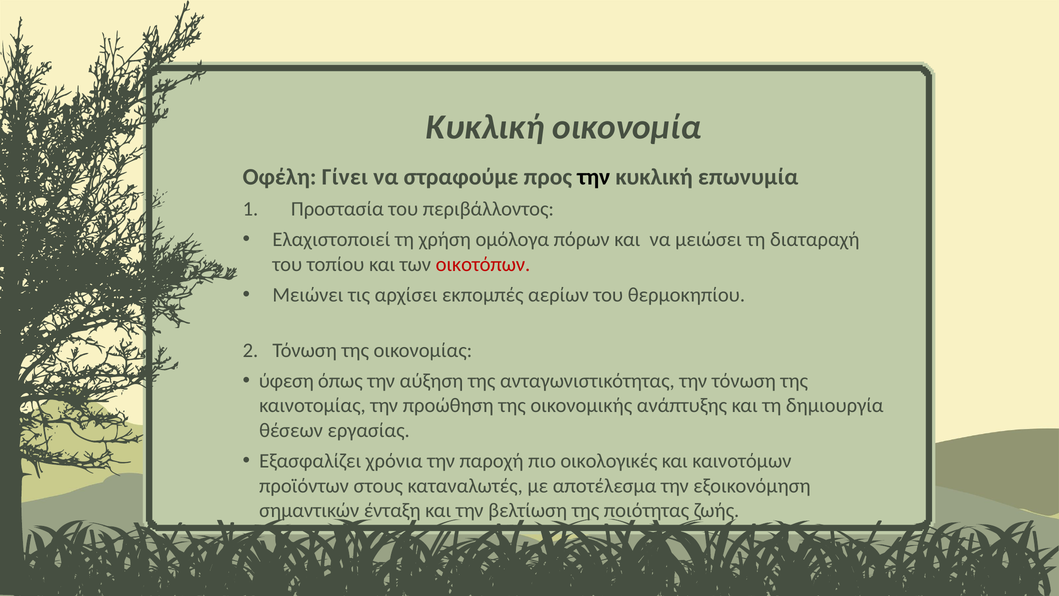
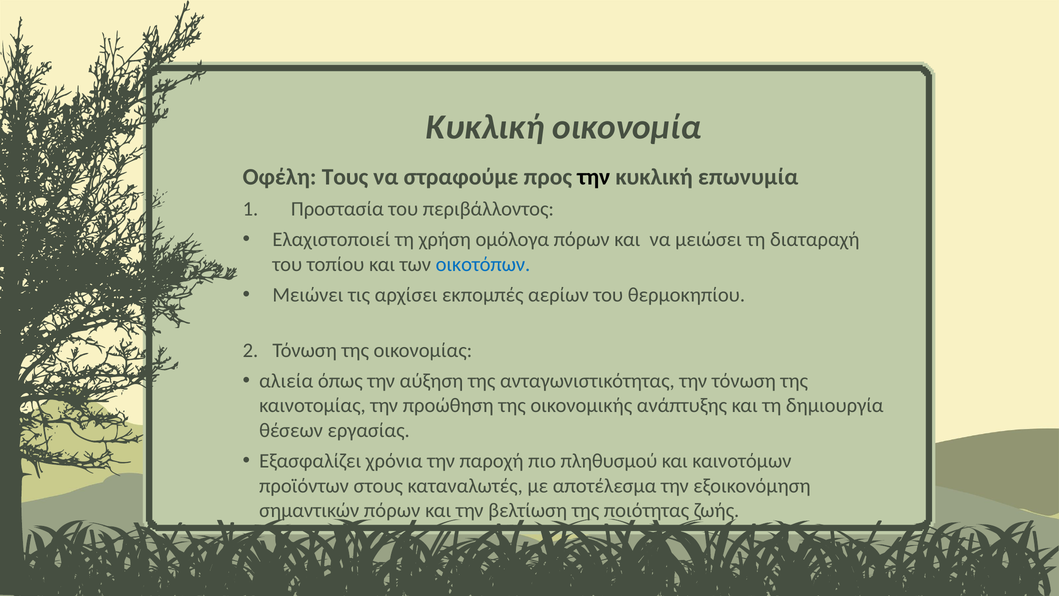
Γίνει: Γίνει -> Τους
οικοτόπων colour: red -> blue
ύφεση: ύφεση -> αλιεία
οικολογικές: οικολογικές -> πληθυσμού
σημαντικών ένταξη: ένταξη -> πόρων
